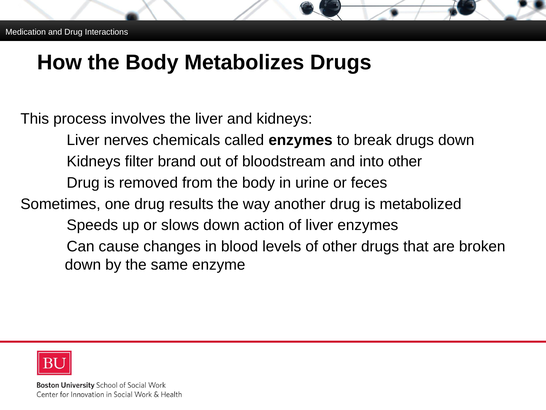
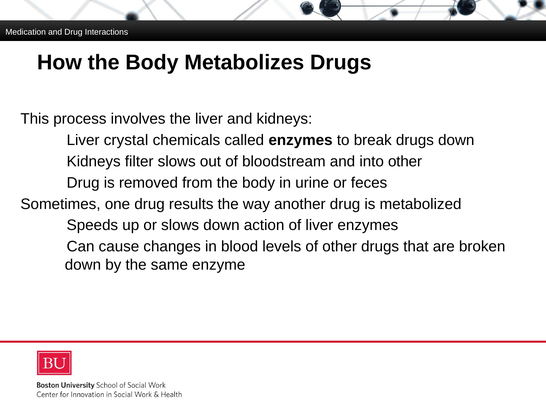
nerves: nerves -> crystal
filter brand: brand -> slows
